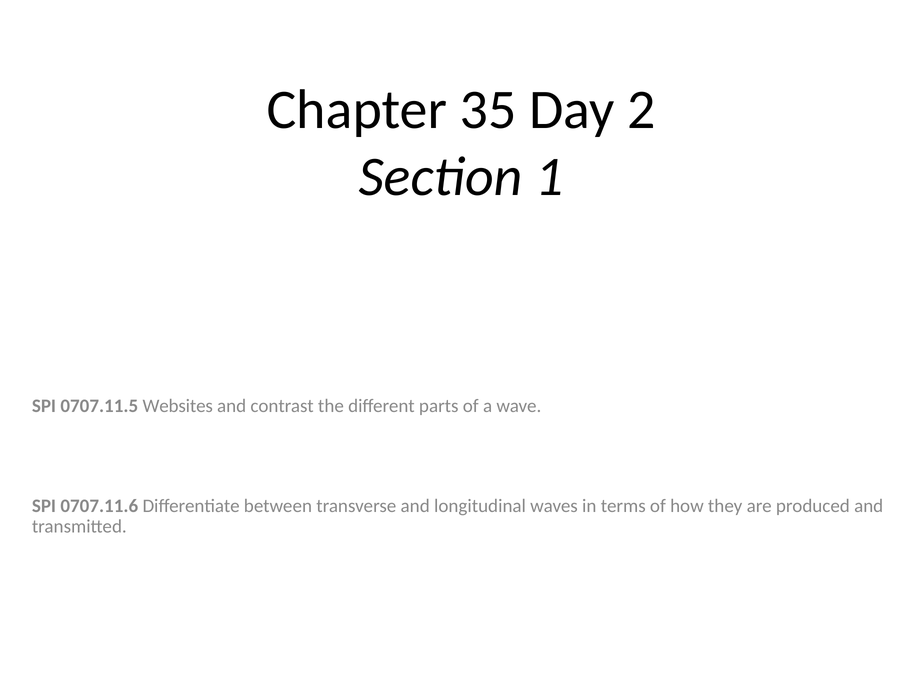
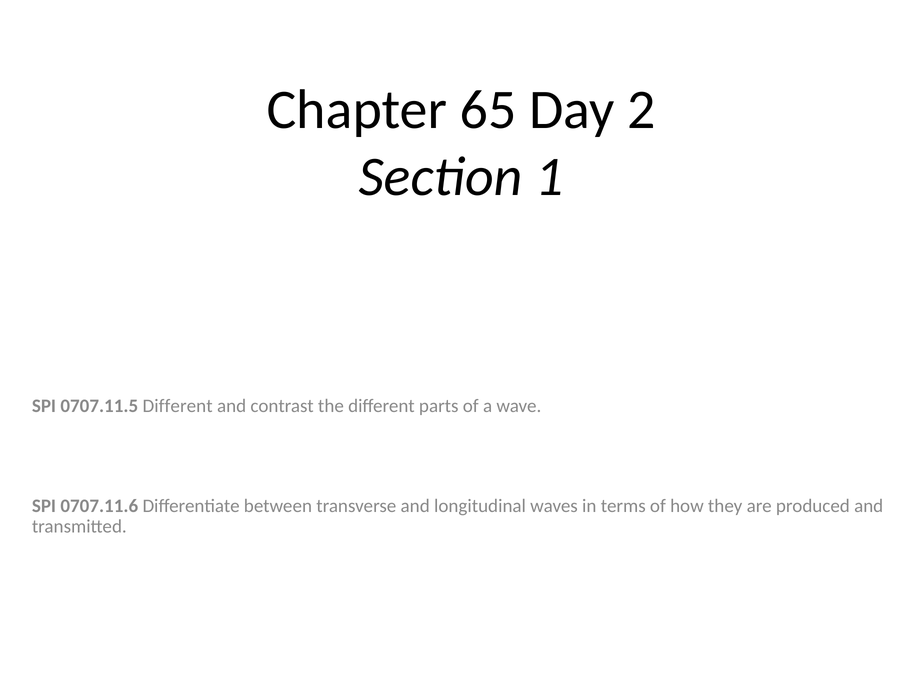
35: 35 -> 65
0707.11.5 Websites: Websites -> Different
